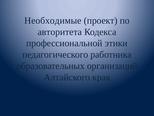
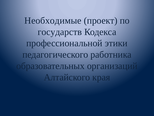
авторитета: авторитета -> государств
